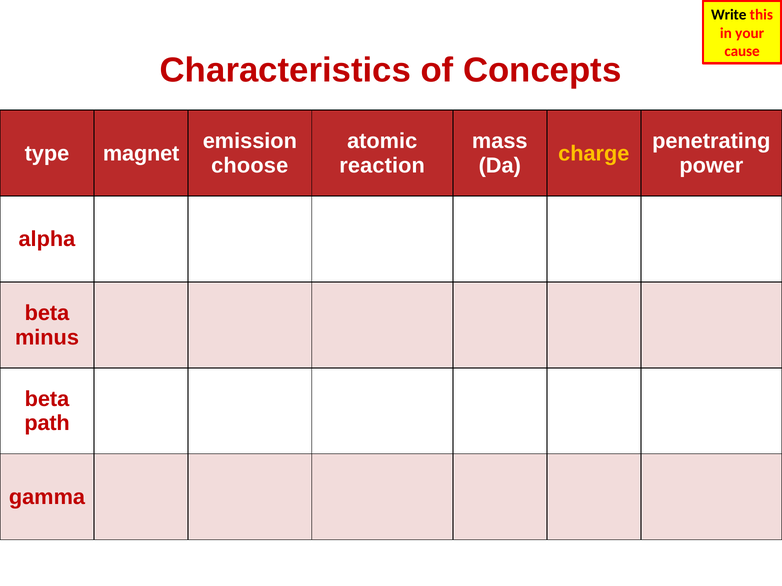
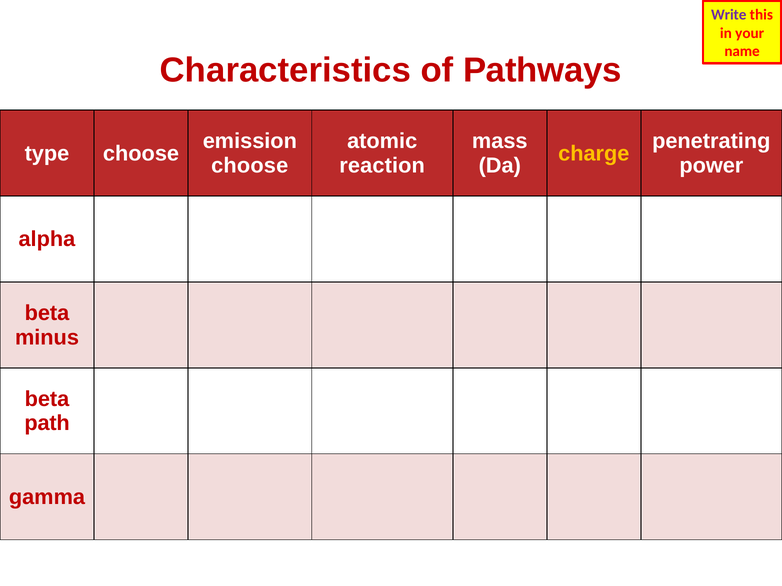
Write colour: black -> purple
cause: cause -> name
Concepts: Concepts -> Pathways
type magnet: magnet -> choose
